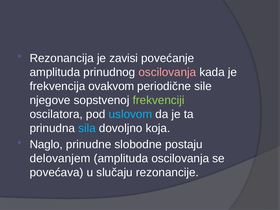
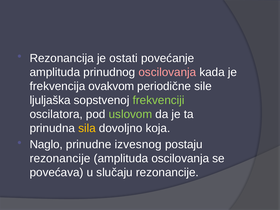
zavisi: zavisi -> ostati
njegove: njegove -> ljuljaška
uslovom colour: light blue -> light green
sila colour: light blue -> yellow
slobodne: slobodne -> izvesnog
delovanjem at (60, 159): delovanjem -> rezonancije
